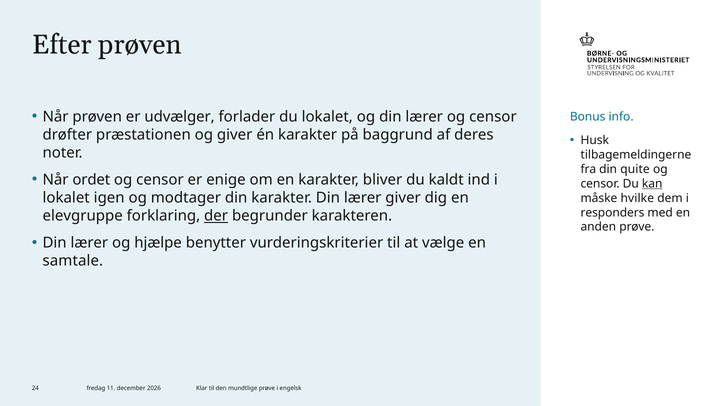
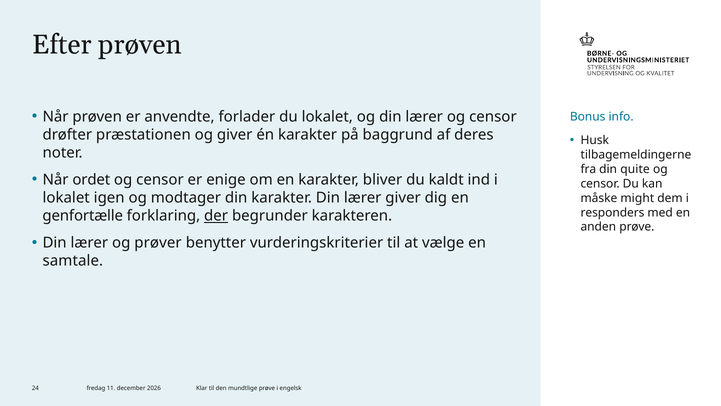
udvælger: udvælger -> anvendte
kan underline: present -> none
hvilke: hvilke -> might
elevgruppe: elevgruppe -> genfortælle
hjælpe: hjælpe -> prøver
